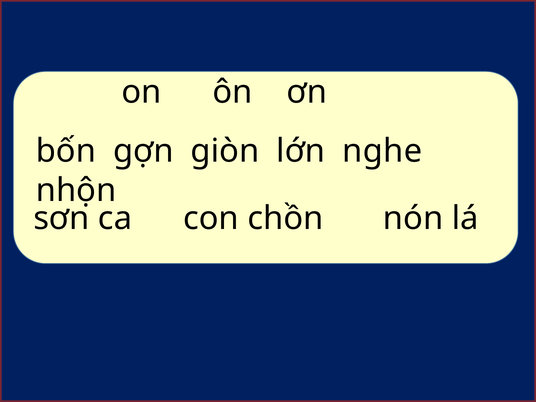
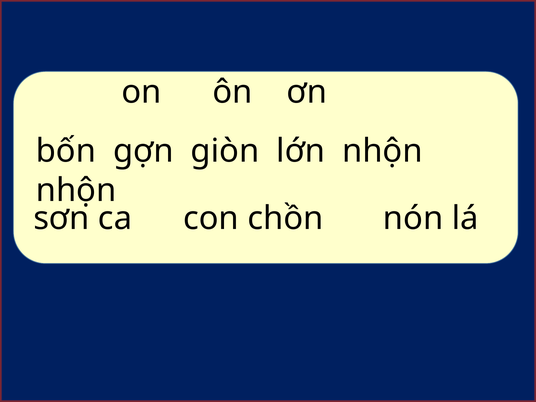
lớn nghe: nghe -> nhộn
